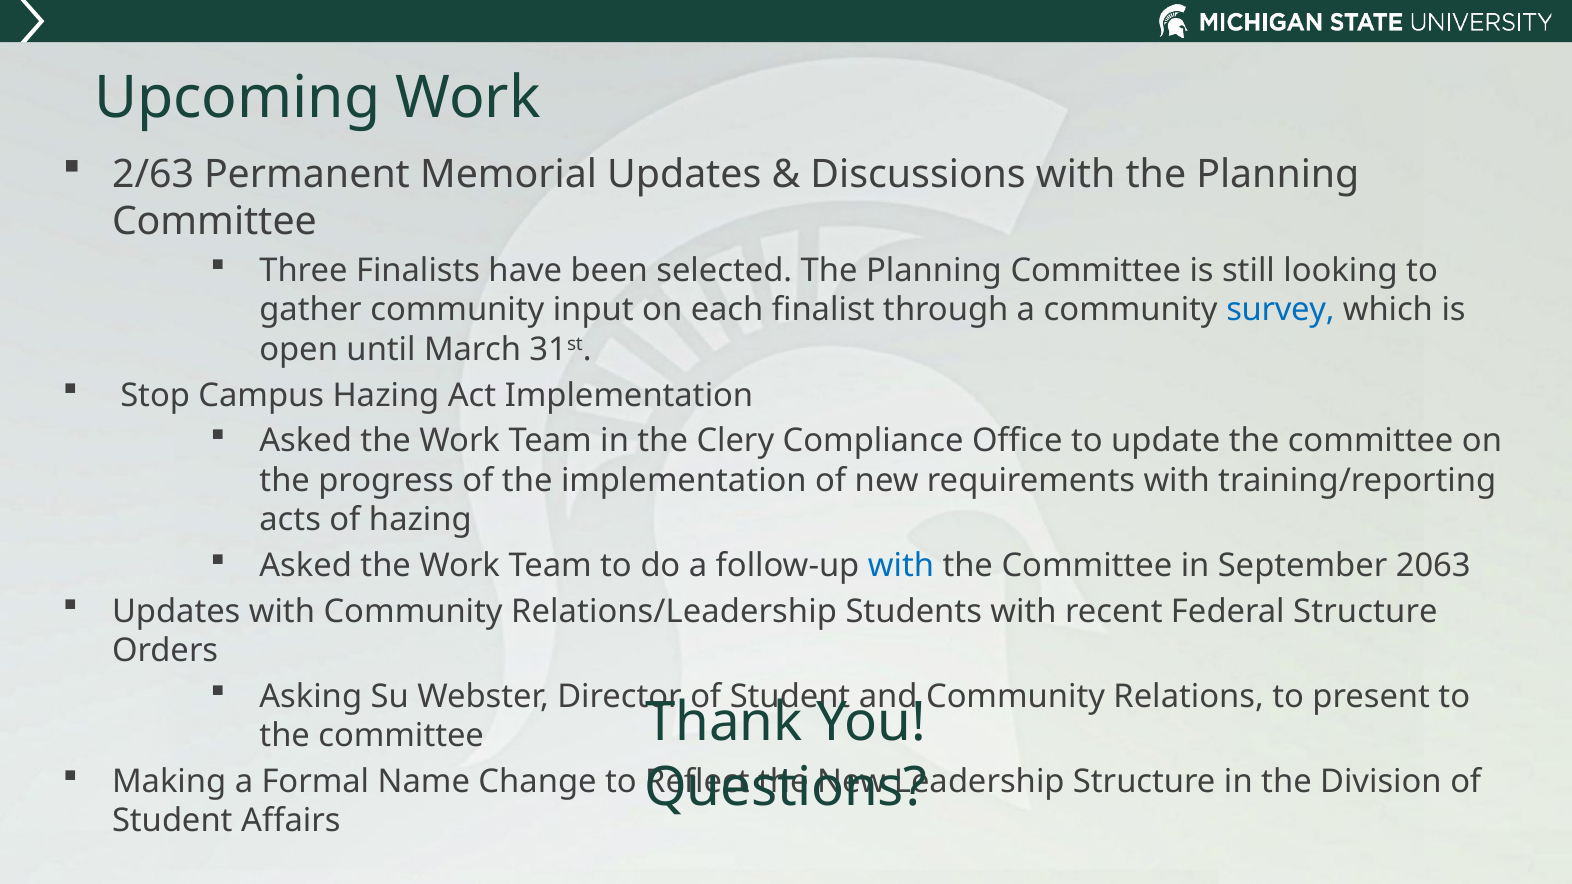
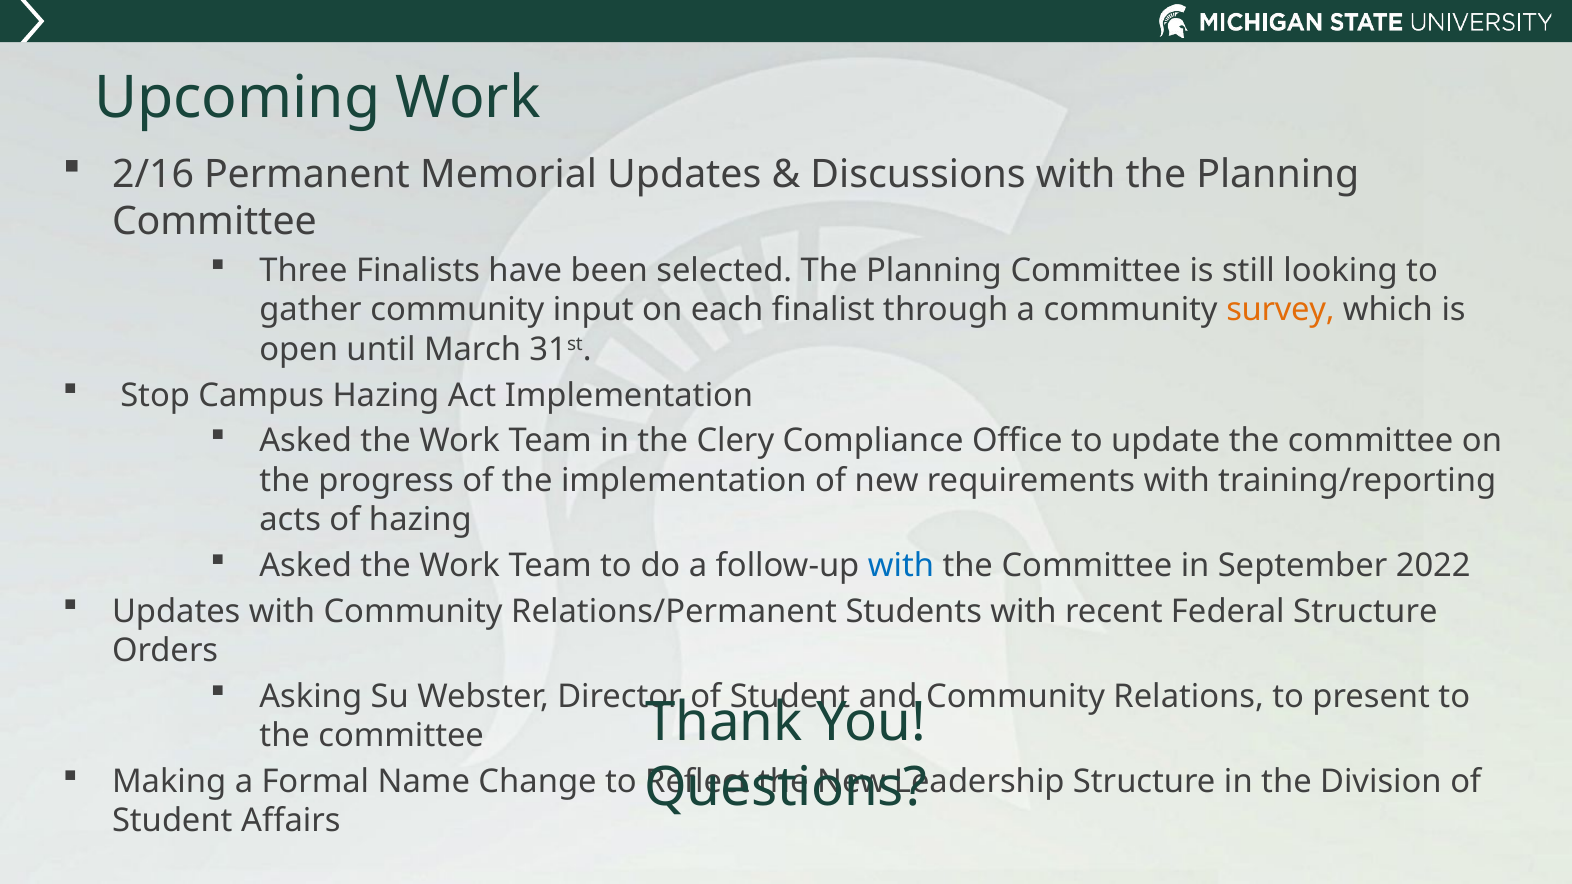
2/63: 2/63 -> 2/16
survey colour: blue -> orange
2063: 2063 -> 2022
Relations/Leadership: Relations/Leadership -> Relations/Permanent
